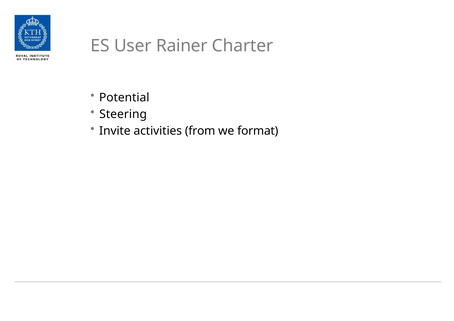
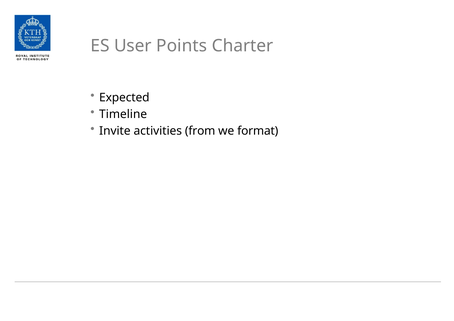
Rainer: Rainer -> Points
Potential: Potential -> Expected
Steering: Steering -> Timeline
